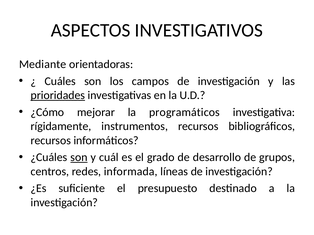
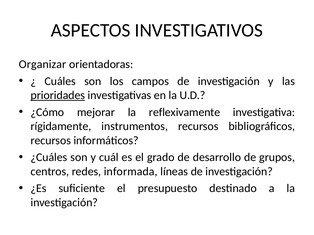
Mediante: Mediante -> Organizar
programáticos: programáticos -> reflexivamente
son at (79, 158) underline: present -> none
